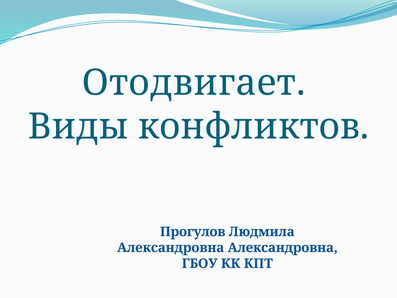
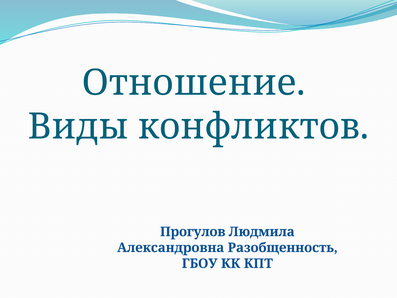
Отодвигает: Отодвигает -> Отношение
Александровна Александровна: Александровна -> Разобщенность
